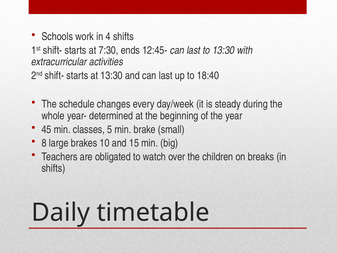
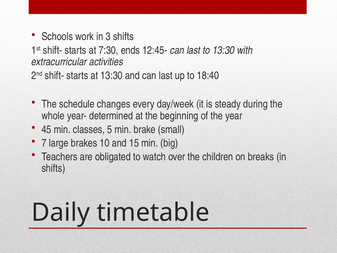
4: 4 -> 3
8: 8 -> 7
